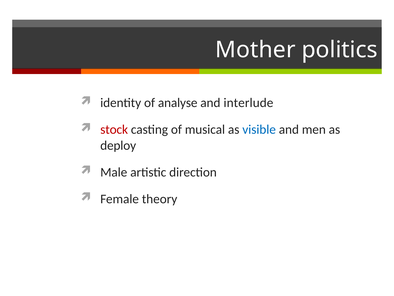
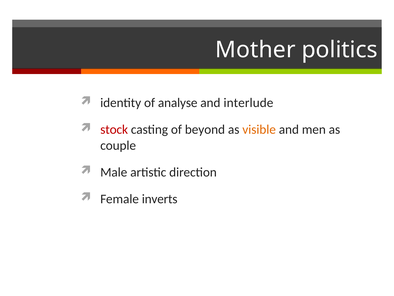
musical: musical -> beyond
visible colour: blue -> orange
deploy: deploy -> couple
theory: theory -> inverts
